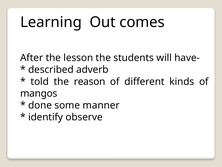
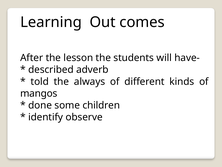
reason: reason -> always
manner: manner -> children
